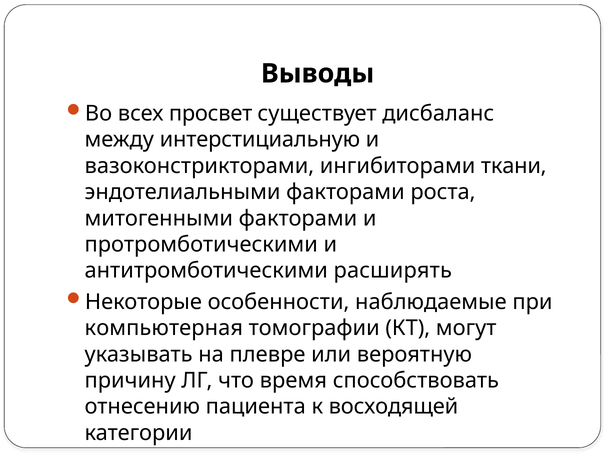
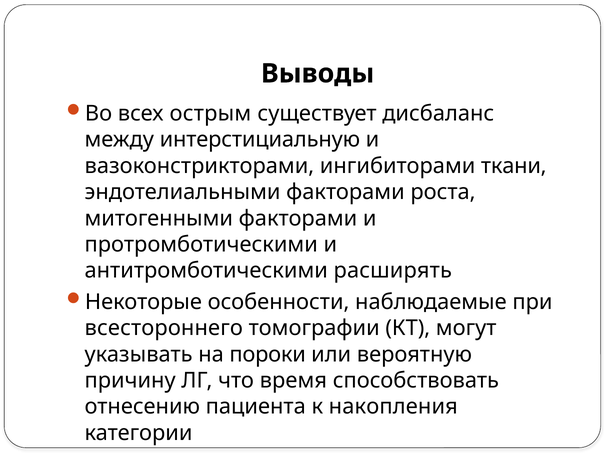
просвет: просвет -> острым
компьютерная: компьютерная -> всестороннего
плевре: плевре -> пороки
восходящей: восходящей -> накопления
